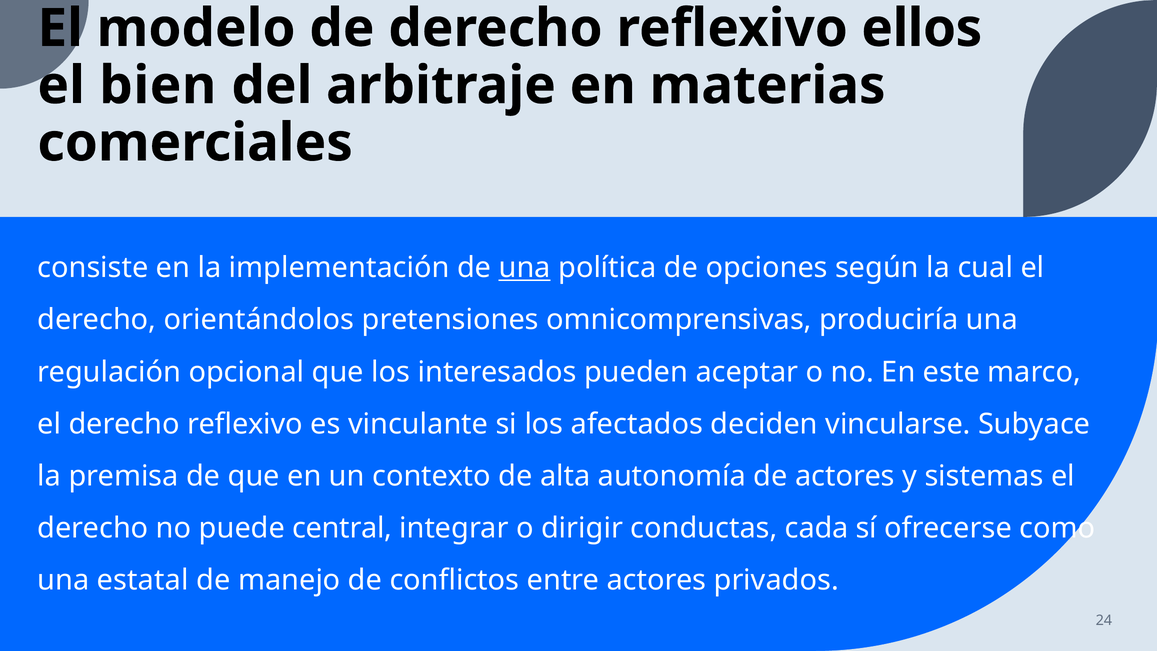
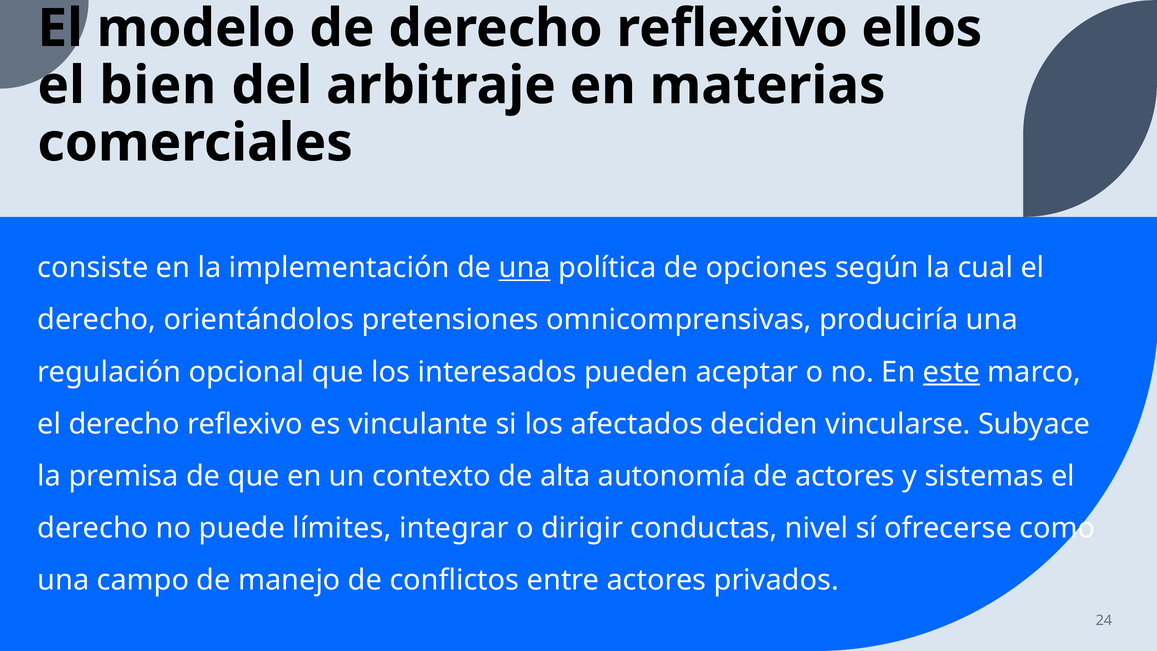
este underline: none -> present
central: central -> límites
cada: cada -> nivel
estatal: estatal -> campo
